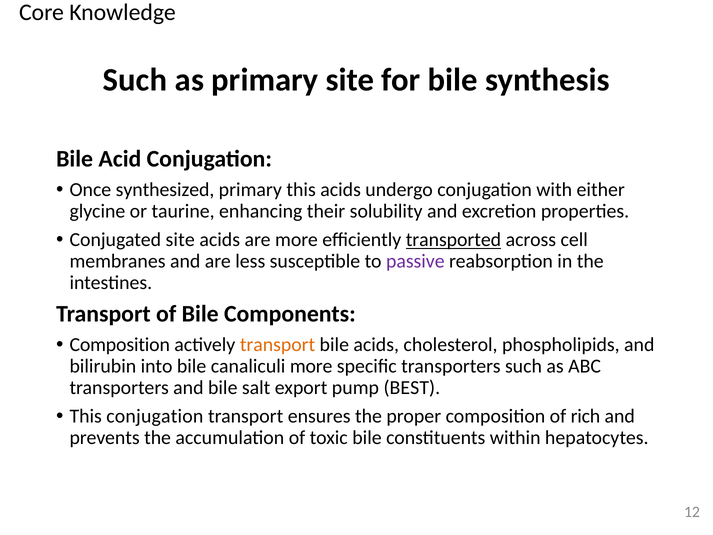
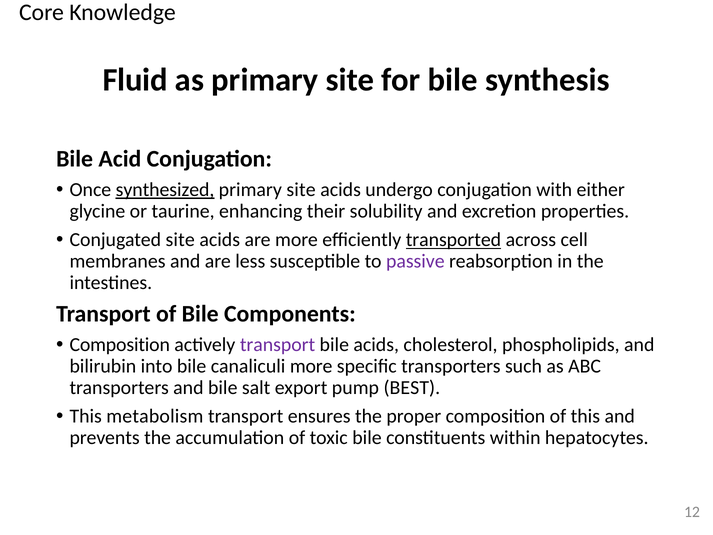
Such at (135, 80): Such -> Fluid
synthesized underline: none -> present
this at (301, 190): this -> site
transport at (278, 345) colour: orange -> purple
This conjugation: conjugation -> metabolism
of rich: rich -> this
